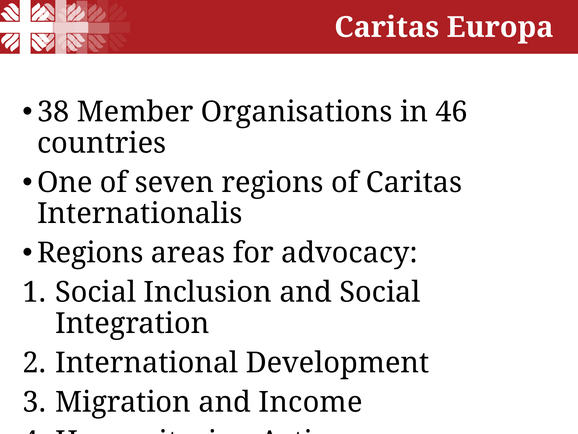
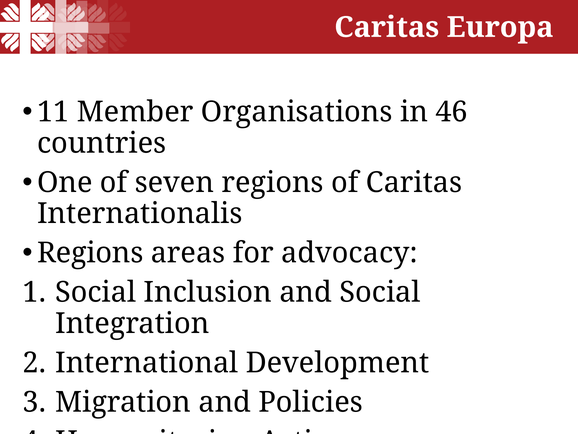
38: 38 -> 11
Income: Income -> Policies
